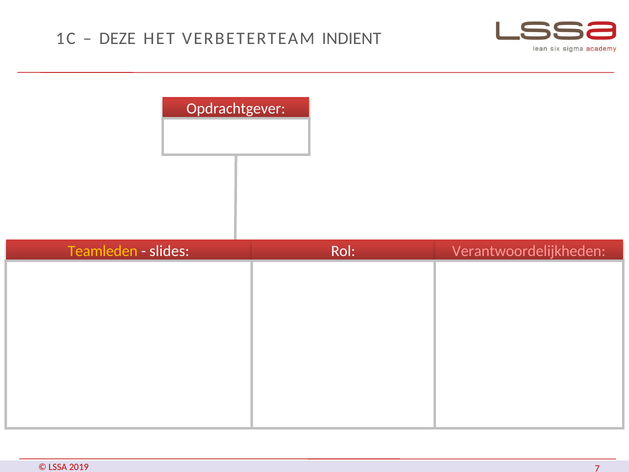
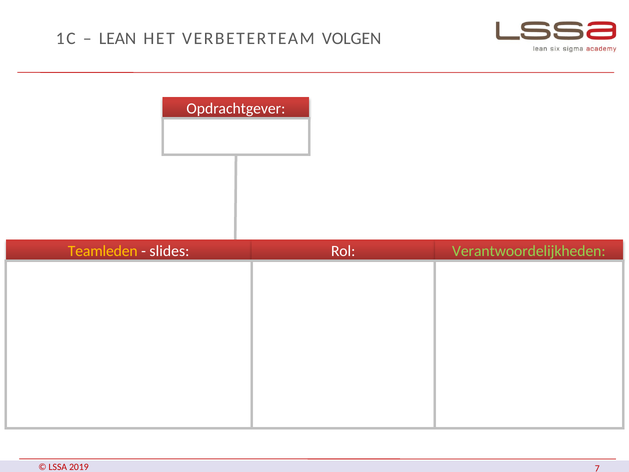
DEZE: DEZE -> LEAN
INDIENT: INDIENT -> VOLGEN
Verantwoordelijkheden colour: pink -> light green
